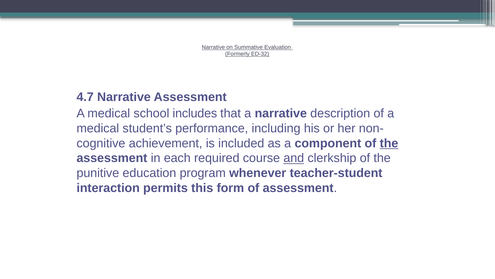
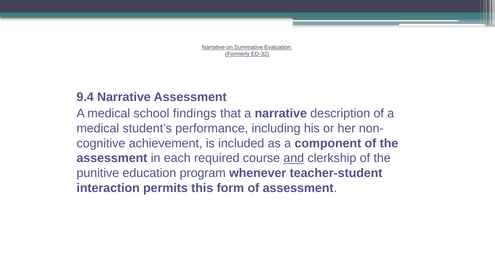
4.7: 4.7 -> 9.4
includes: includes -> findings
the at (389, 143) underline: present -> none
